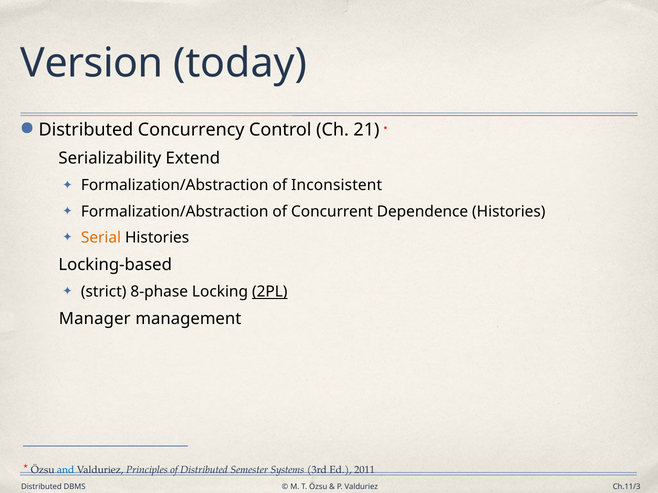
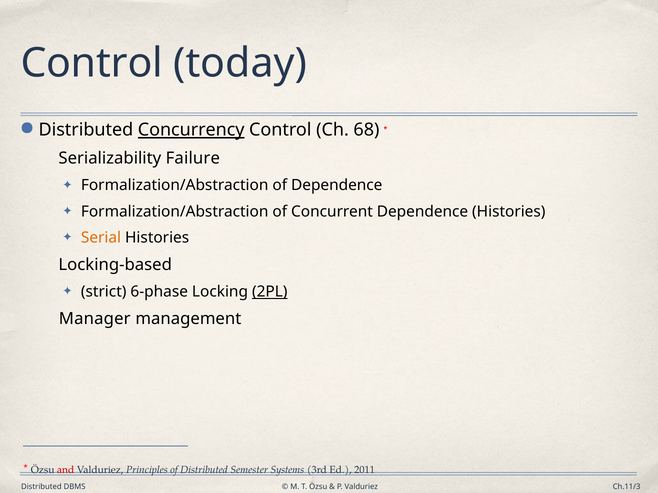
Version at (92, 63): Version -> Control
Concurrency underline: none -> present
21: 21 -> 68
Extend: Extend -> Failure
of Inconsistent: Inconsistent -> Dependence
8-phase: 8-phase -> 6-phase
and colour: blue -> red
